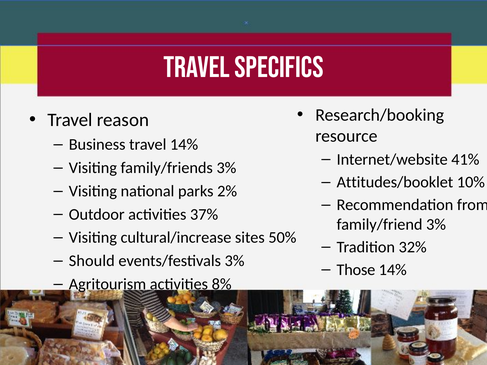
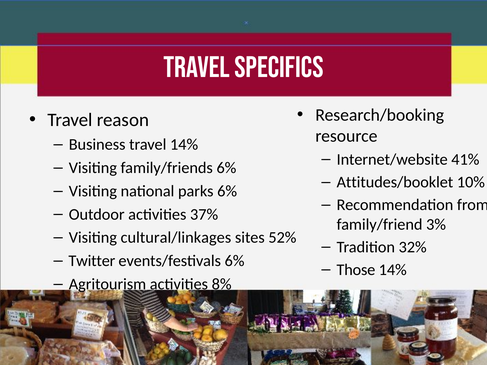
family/friends 3%: 3% -> 6%
parks 2%: 2% -> 6%
cultural/increase: cultural/increase -> cultural/linkages
50%: 50% -> 52%
Should: Should -> Twitter
events/festivals 3%: 3% -> 6%
